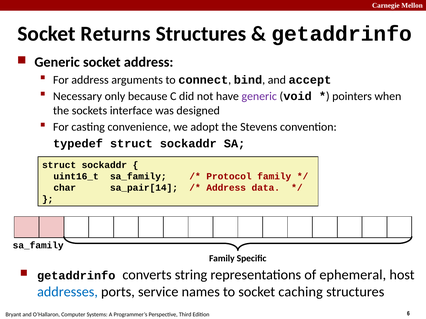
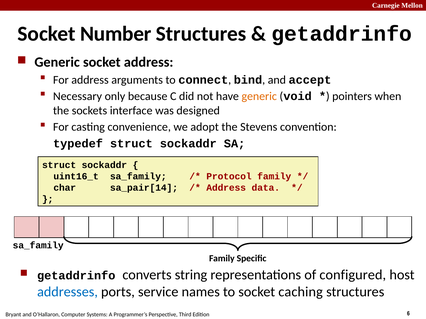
Returns: Returns -> Number
generic at (259, 97) colour: purple -> orange
ephemeral: ephemeral -> configured
